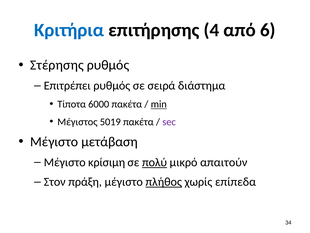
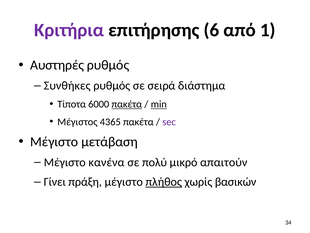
Κριτήρια colour: blue -> purple
4: 4 -> 6
6: 6 -> 1
Στέρησης: Στέρησης -> Αυστηρές
Επιτρέπει: Επιτρέπει -> Συνθήκες
πακέτα at (127, 104) underline: none -> present
5019: 5019 -> 4365
κρίσιμη: κρίσιμη -> κανένα
πολύ underline: present -> none
Στον: Στον -> Γίνει
επίπεδα: επίπεδα -> βασικών
